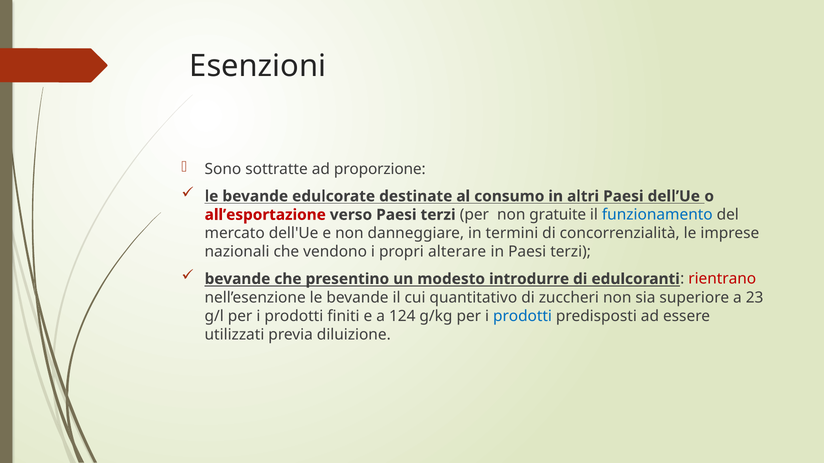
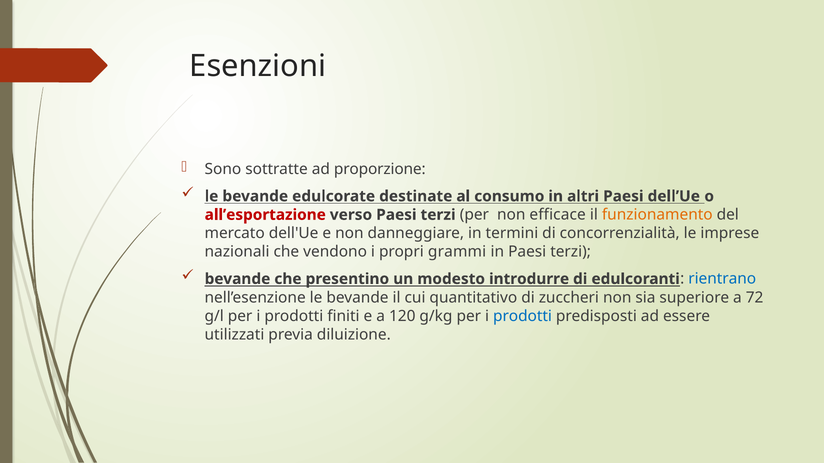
gratuite: gratuite -> efficace
funzionamento colour: blue -> orange
alterare: alterare -> grammi
rientrano colour: red -> blue
23: 23 -> 72
124: 124 -> 120
